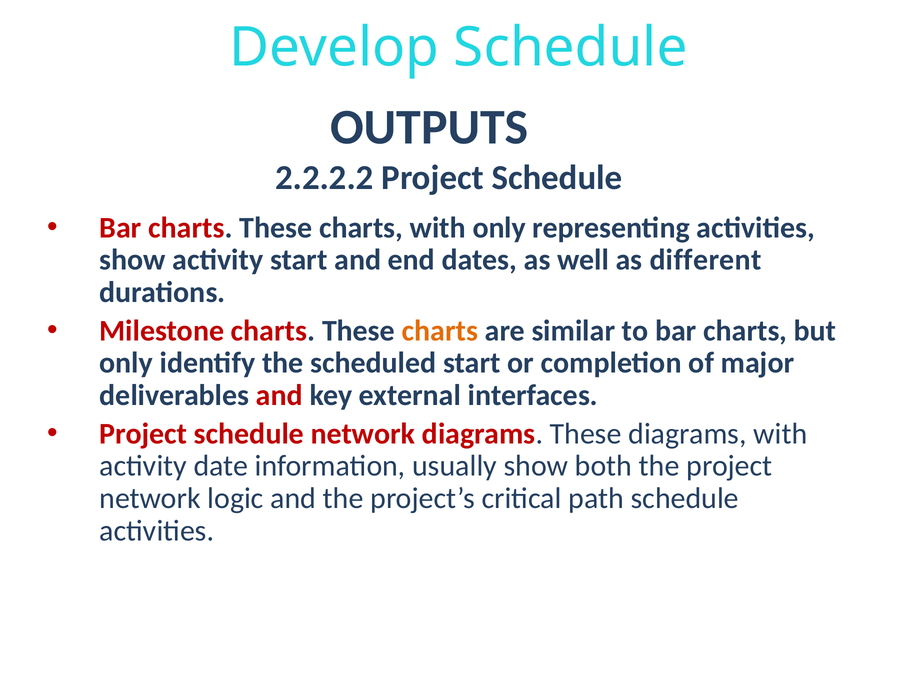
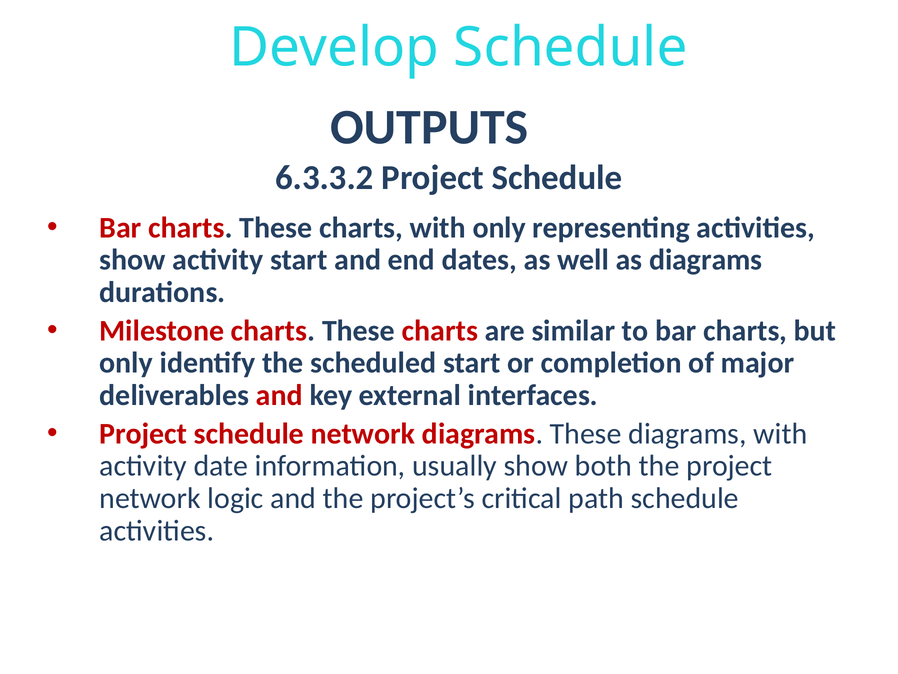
2.2.2.2: 2.2.2.2 -> 6.3.3.2
as different: different -> diagrams
charts at (440, 330) colour: orange -> red
